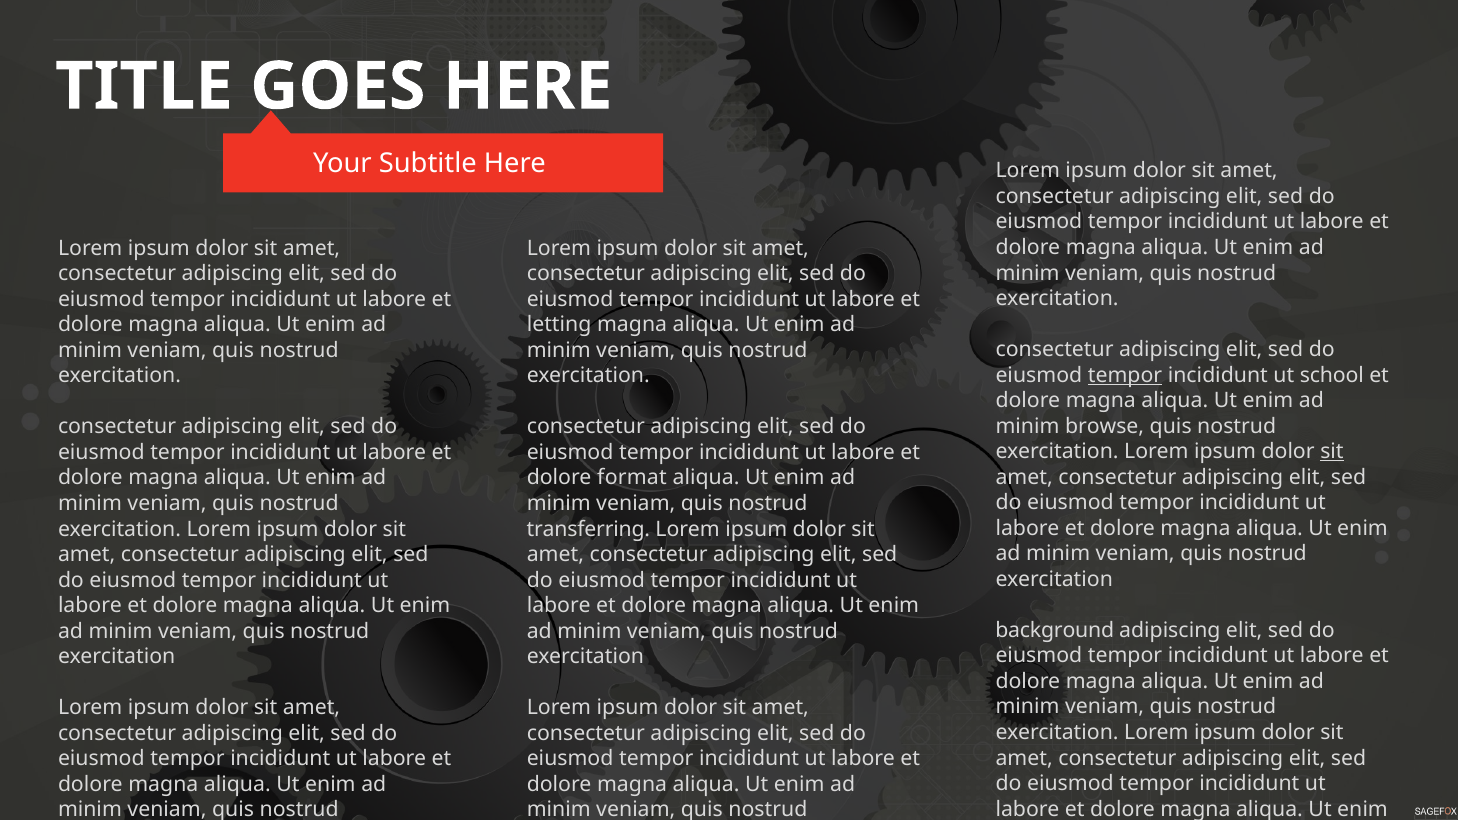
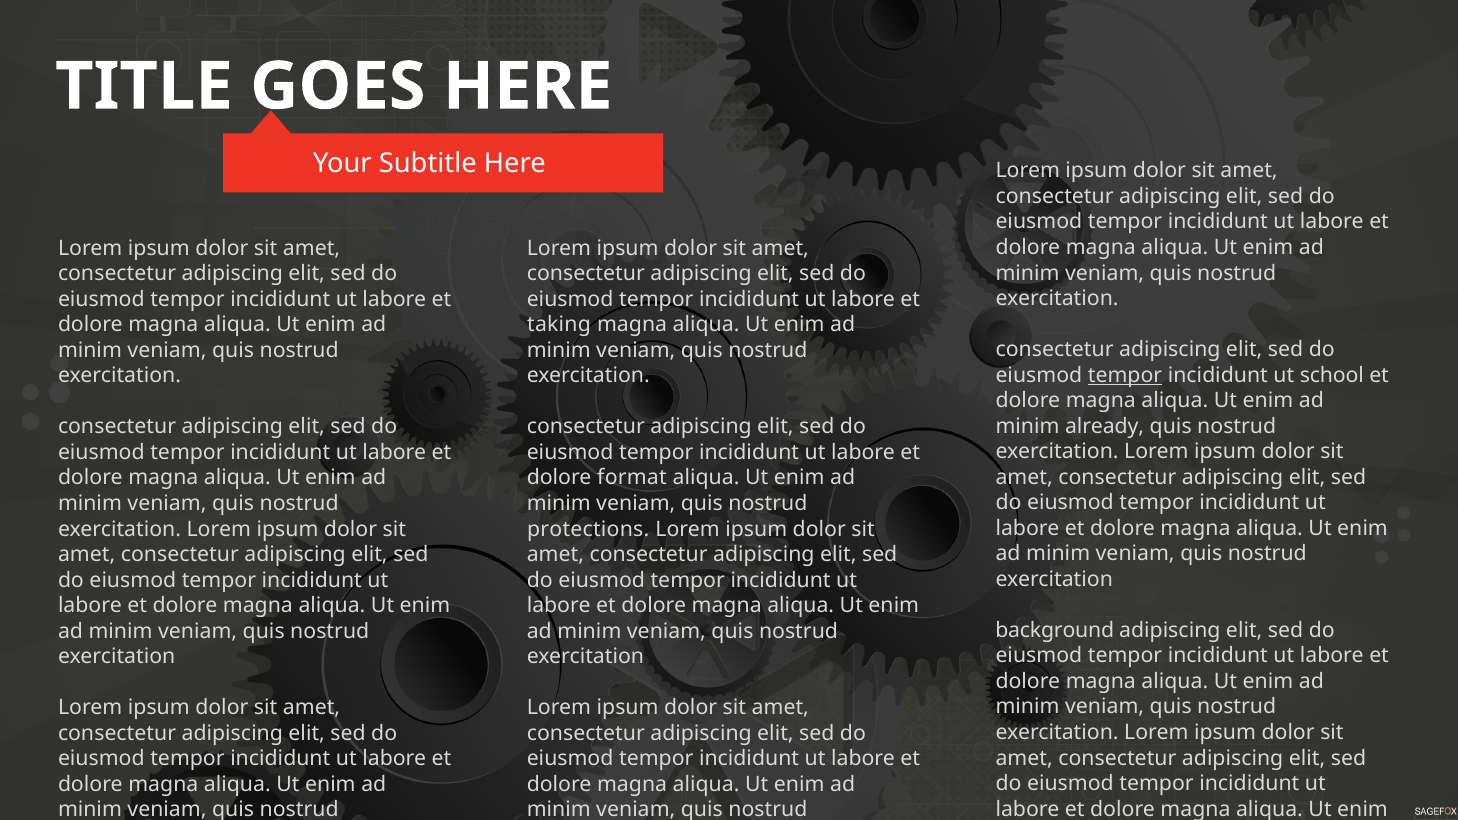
letting: letting -> taking
browse: browse -> already
sit at (1332, 452) underline: present -> none
transferring: transferring -> protections
